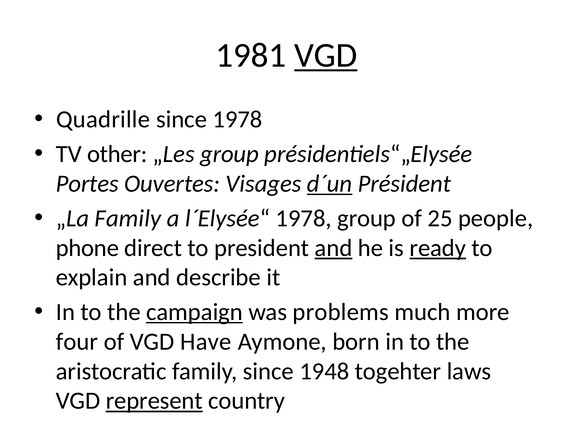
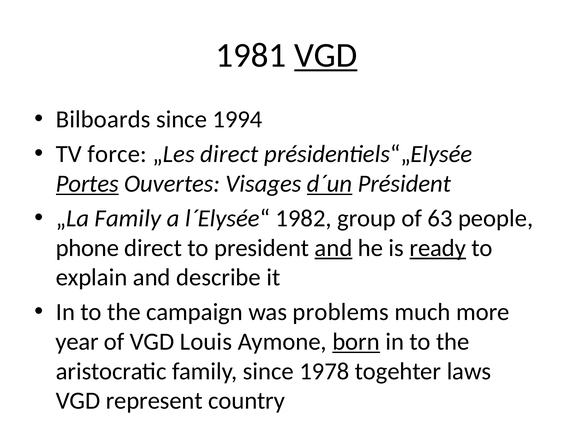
Quadrille: Quadrille -> Bilboards
since 1978: 1978 -> 1994
other: other -> force
„Les group: group -> direct
Portes underline: none -> present
l´Elysée“ 1978: 1978 -> 1982
25: 25 -> 63
campaign underline: present -> none
four: four -> year
Have: Have -> Louis
born underline: none -> present
1948: 1948 -> 1978
represent underline: present -> none
